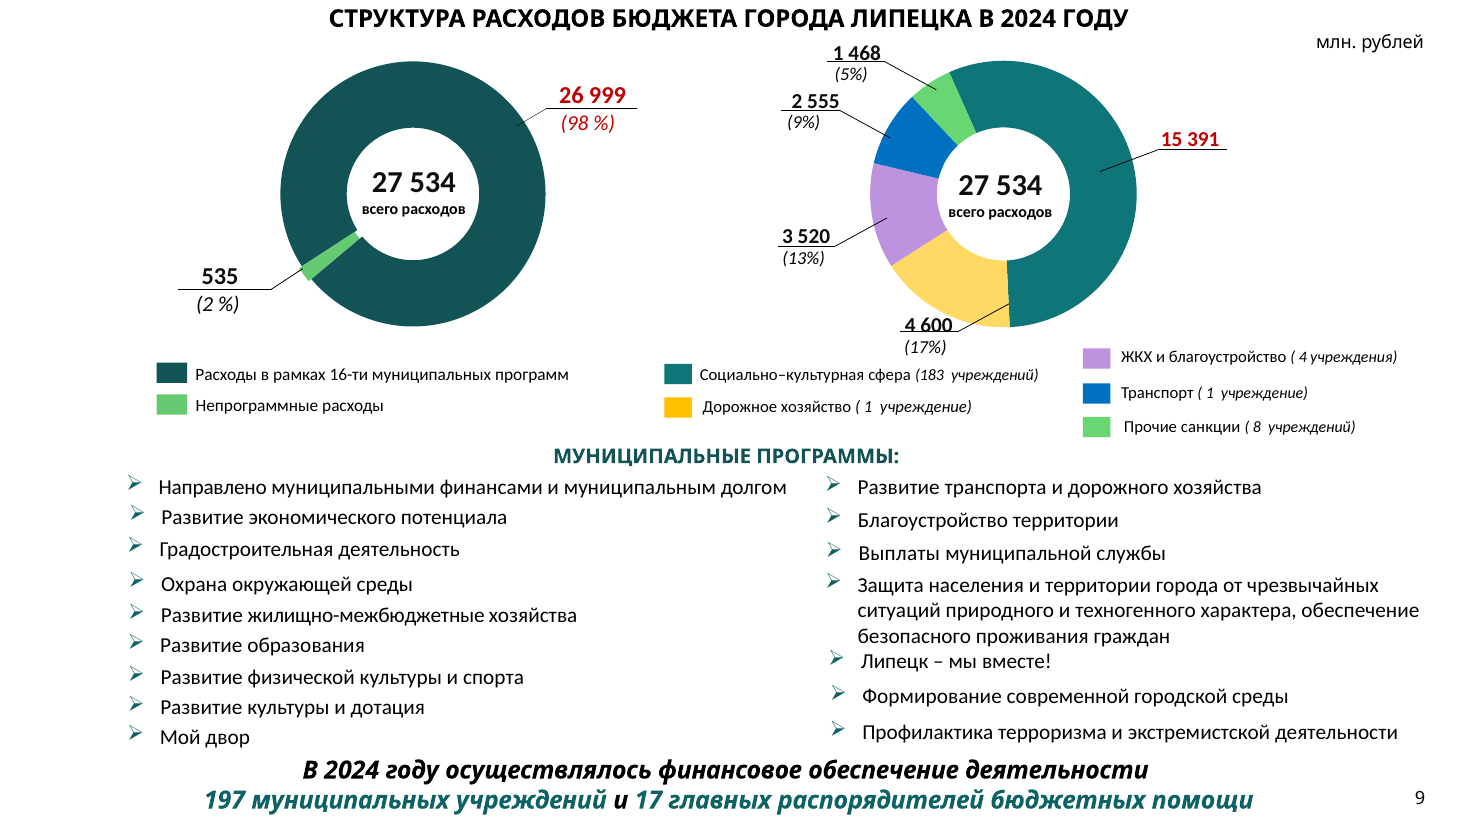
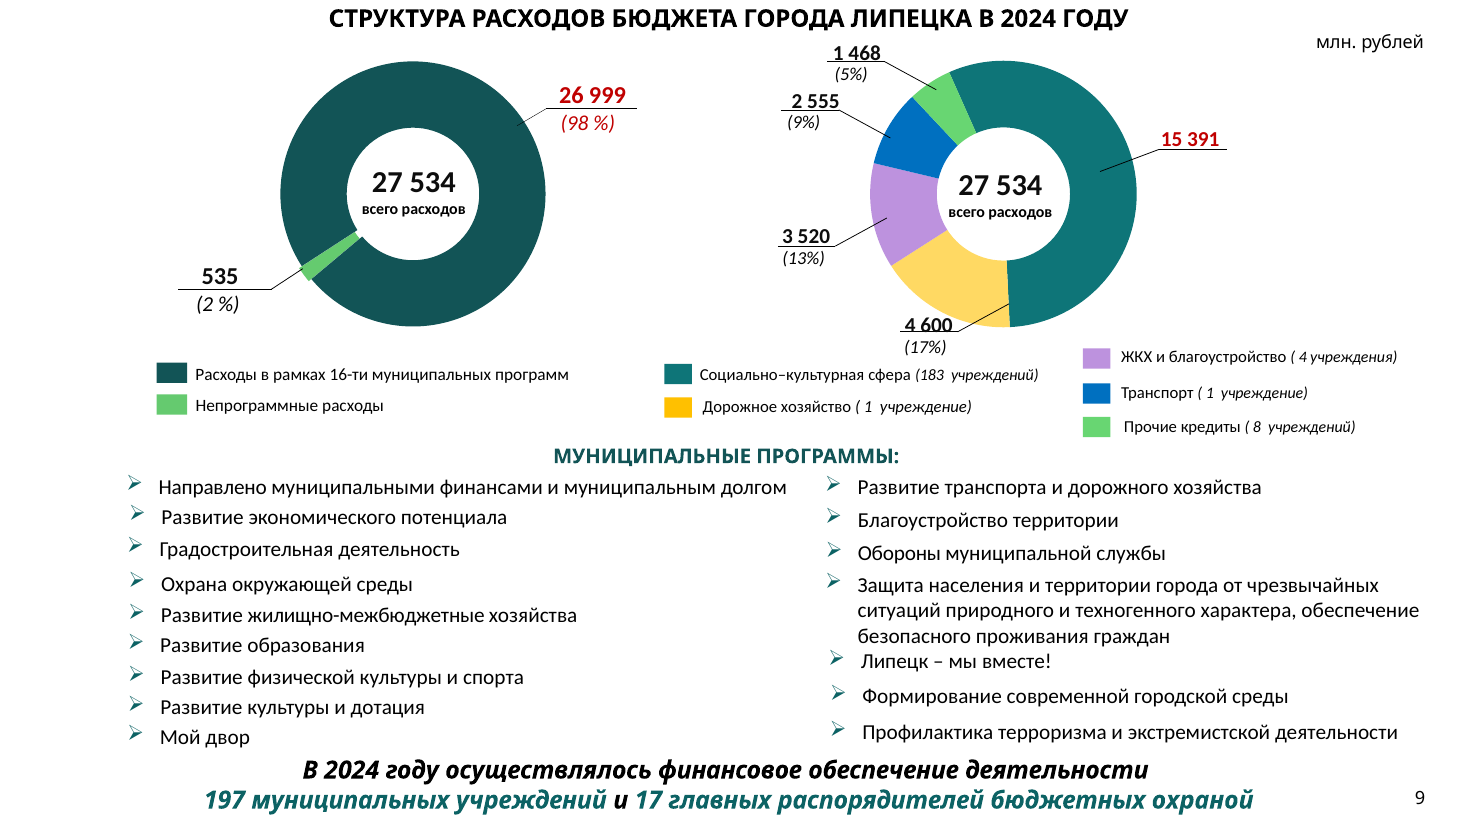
санкции: санкции -> кредиты
Выплаты: Выплаты -> Обороны
помощи: помощи -> охраной
